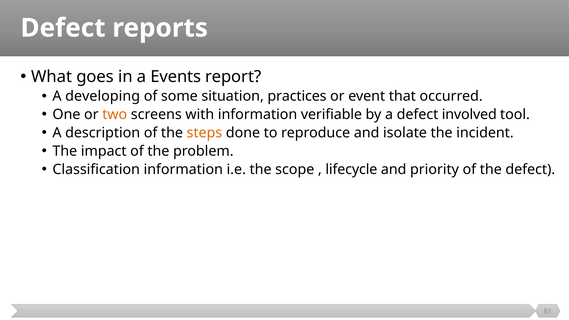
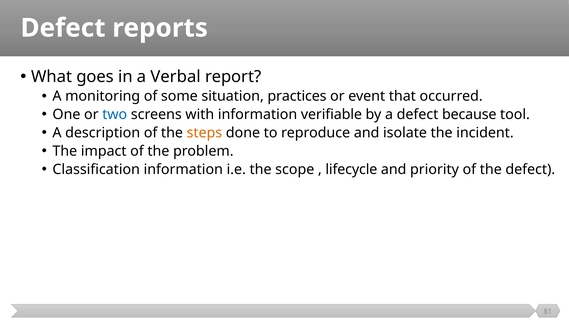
Events: Events -> Verbal
developing: developing -> monitoring
two colour: orange -> blue
involved: involved -> because
